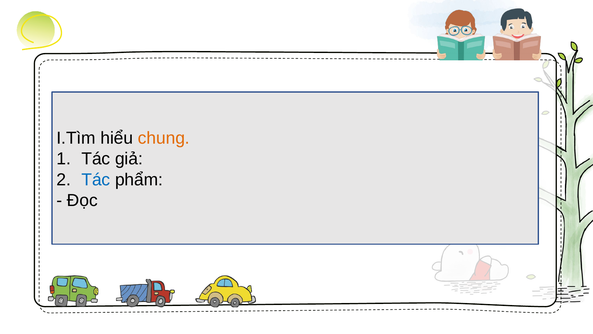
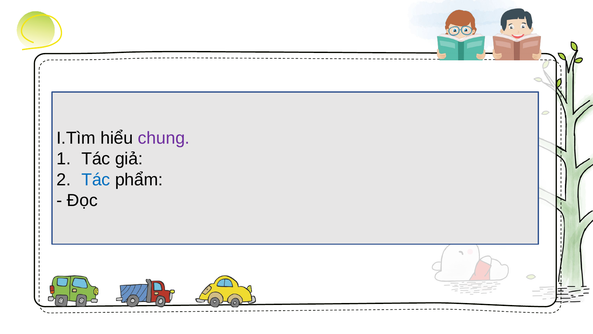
chung colour: orange -> purple
